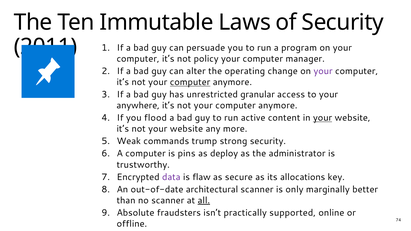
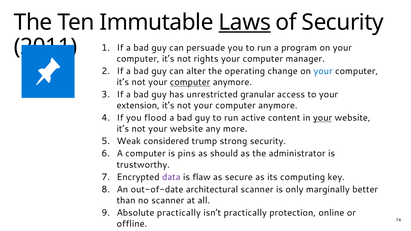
Laws underline: none -> present
policy: policy -> rights
your at (323, 71) colour: purple -> blue
anywhere: anywhere -> extension
commands: commands -> considered
deploy: deploy -> should
allocations: allocations -> computing
all underline: present -> none
Absolute fraudsters: fraudsters -> practically
supported: supported -> protection
